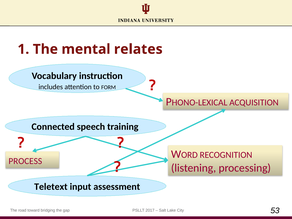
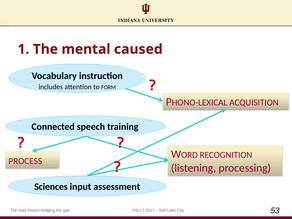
relates: relates -> caused
Teletext: Teletext -> Sciences
